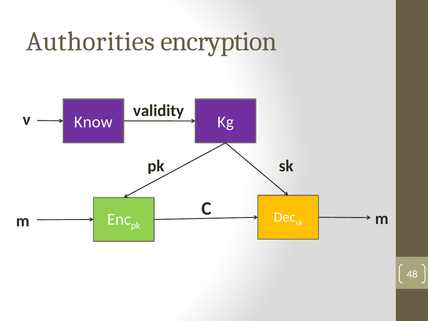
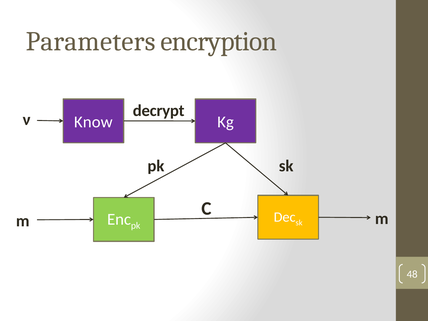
Authorities: Authorities -> Parameters
validity: validity -> decrypt
